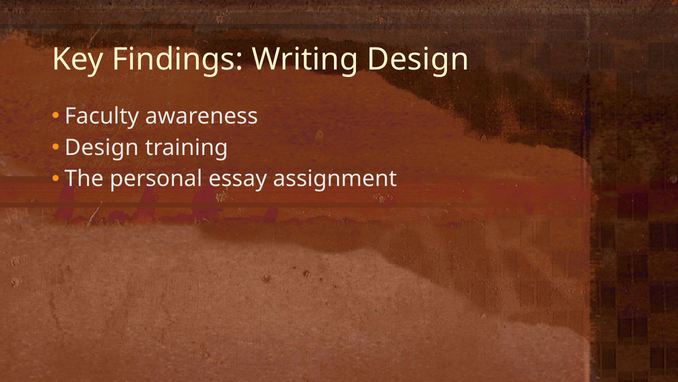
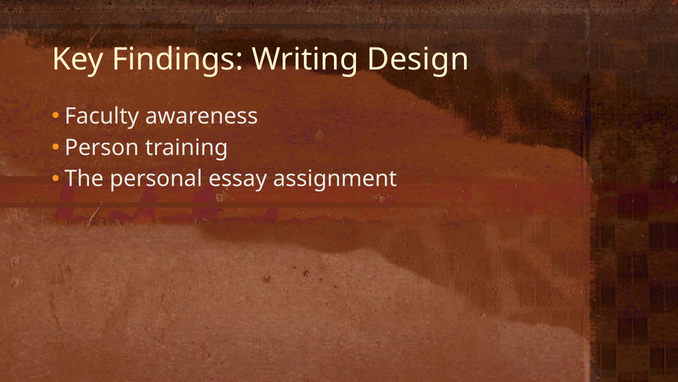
Design at (102, 147): Design -> Person
